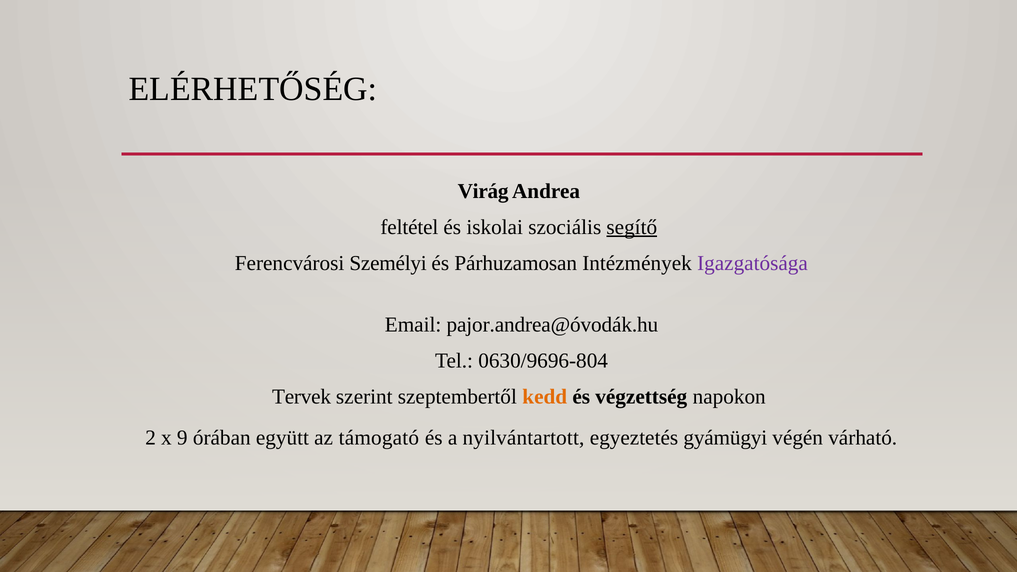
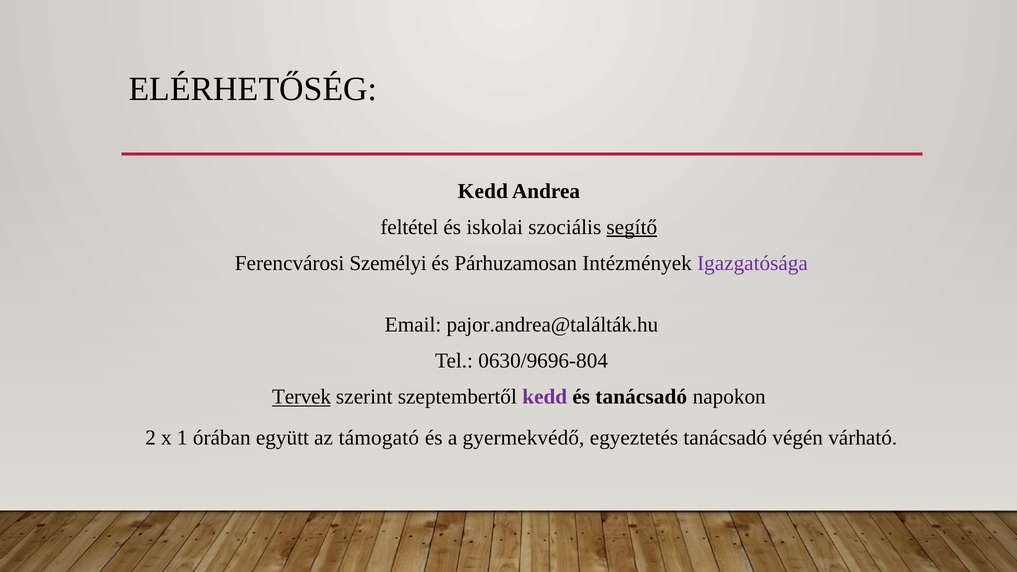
Virág at (483, 191): Virág -> Kedd
pajor.andrea@óvodák.hu: pajor.andrea@óvodák.hu -> pajor.andrea@találták.hu
Tervek underline: none -> present
kedd at (545, 397) colour: orange -> purple
és végzettség: végzettség -> tanácsadó
9: 9 -> 1
nyilvántartott: nyilvántartott -> gyermekvédő
egyeztetés gyámügyi: gyámügyi -> tanácsadó
